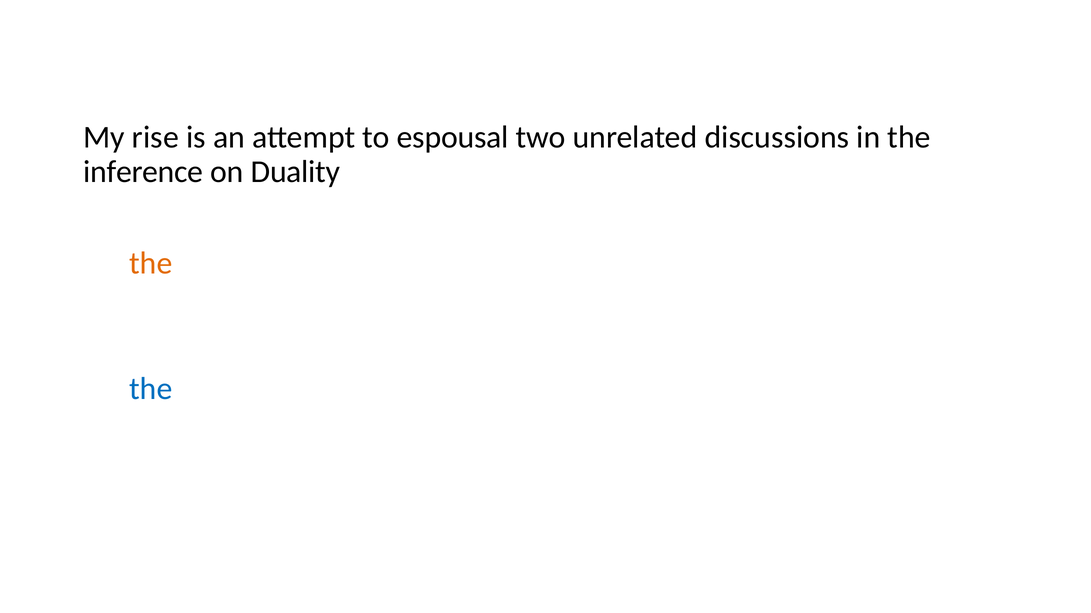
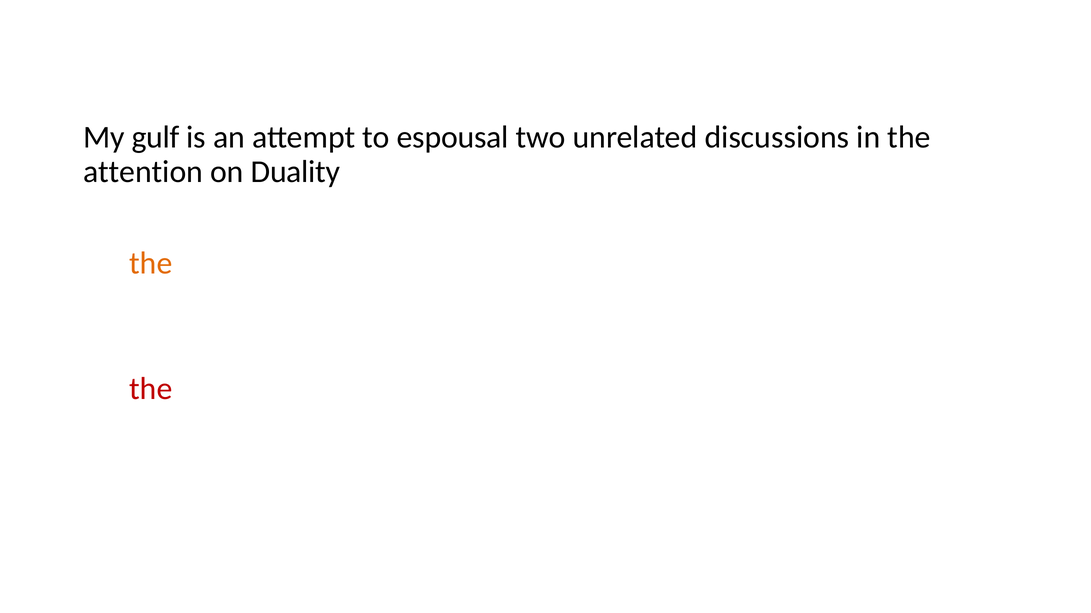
rise: rise -> gulf
inference: inference -> attention
the at (151, 389) colour: blue -> red
